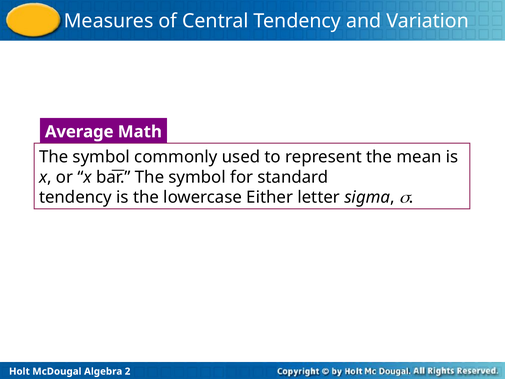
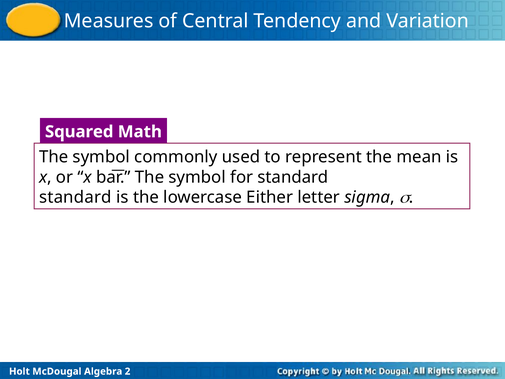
Average: Average -> Squared
tendency at (75, 197): tendency -> standard
